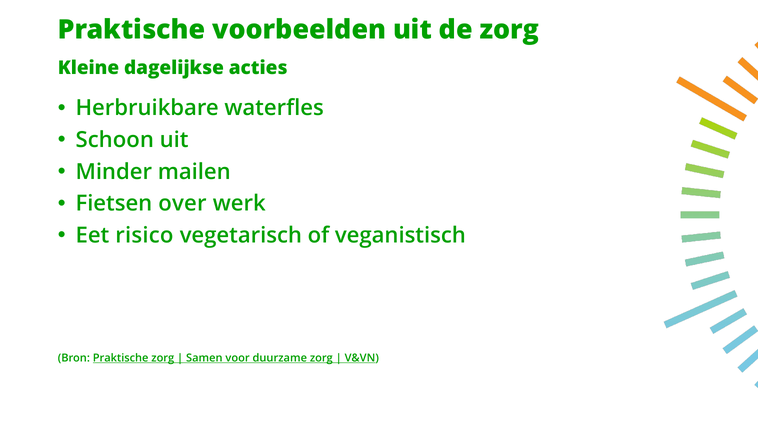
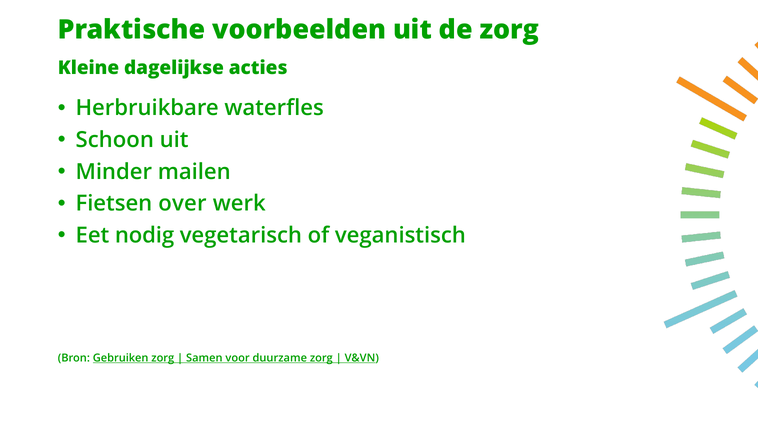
risico: risico -> nodig
Bron Praktische: Praktische -> Gebruiken
